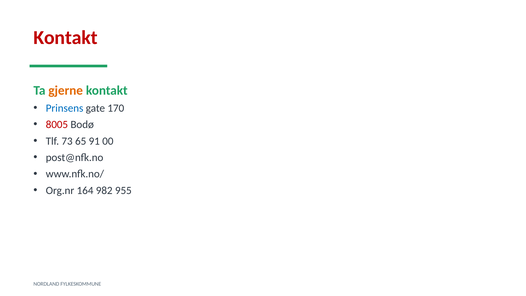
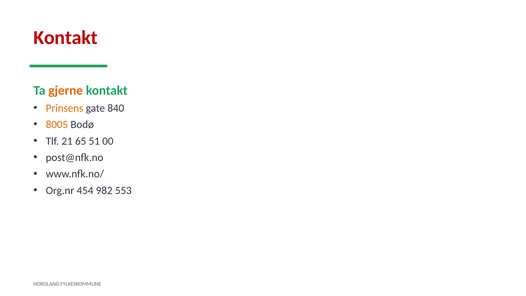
Prinsens colour: blue -> orange
170: 170 -> 840
8005 colour: red -> orange
73: 73 -> 21
91: 91 -> 51
164: 164 -> 454
955: 955 -> 553
